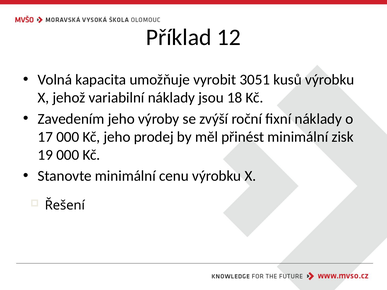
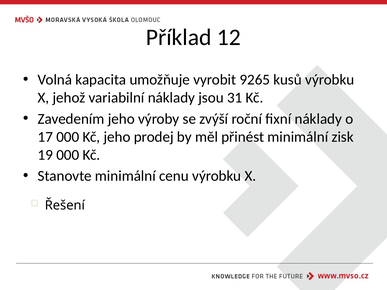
3051: 3051 -> 9265
18: 18 -> 31
